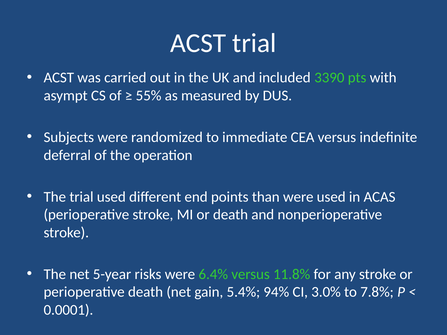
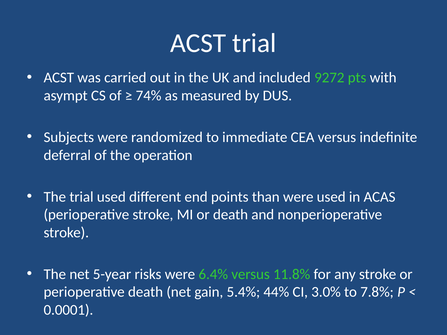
3390: 3390 -> 9272
55%: 55% -> 74%
94%: 94% -> 44%
